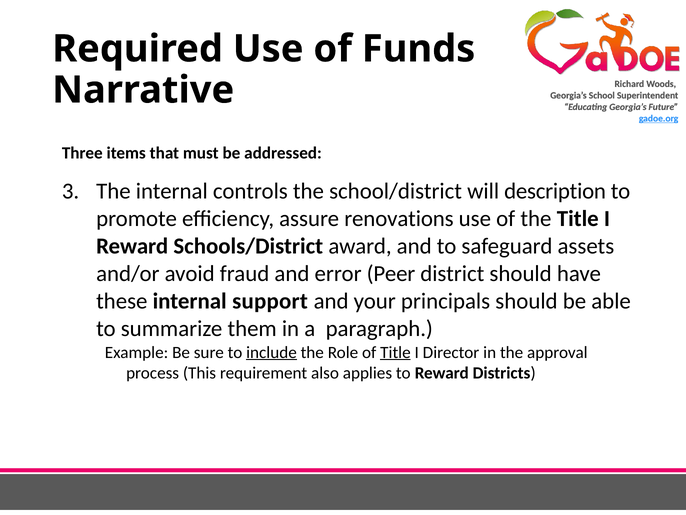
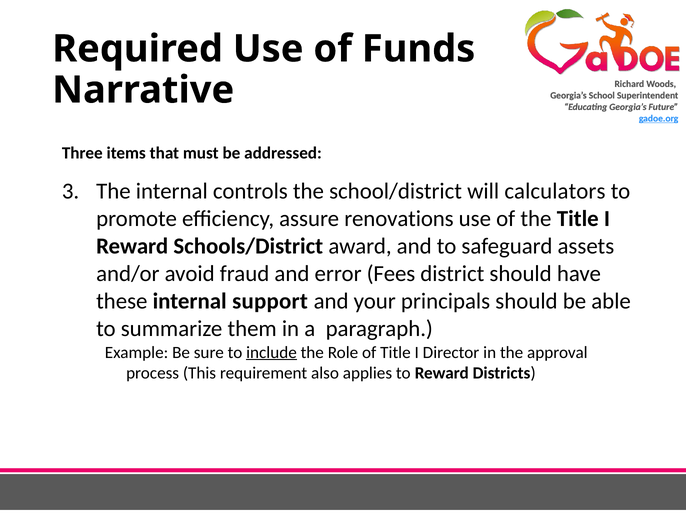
description: description -> calculators
Peer: Peer -> Fees
Title at (395, 352) underline: present -> none
